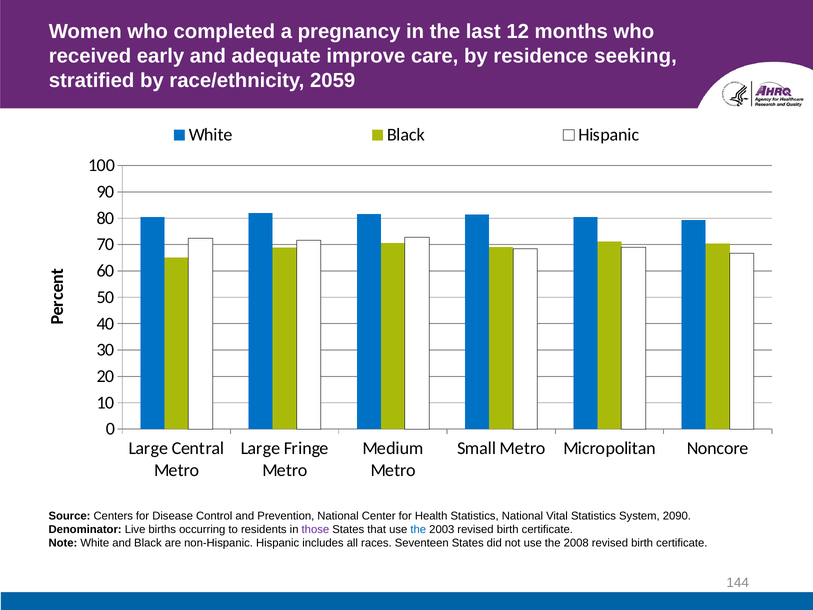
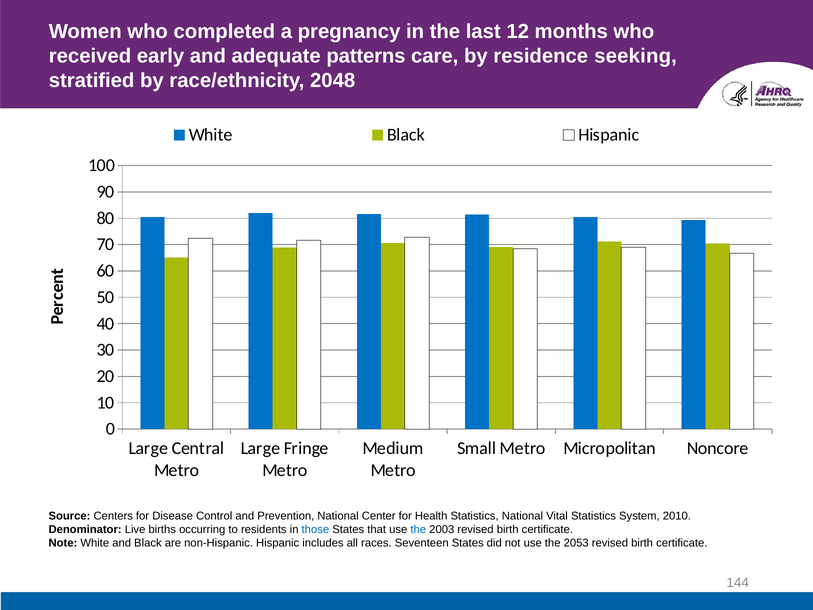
improve: improve -> patterns
2059: 2059 -> 2048
2090: 2090 -> 2010
those colour: purple -> blue
2008: 2008 -> 2053
